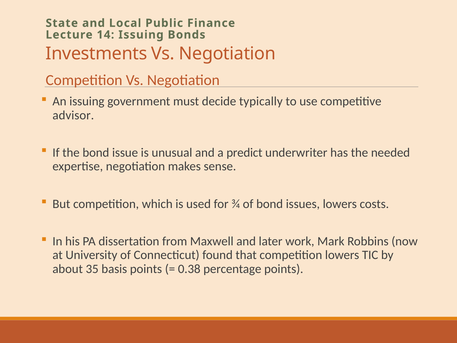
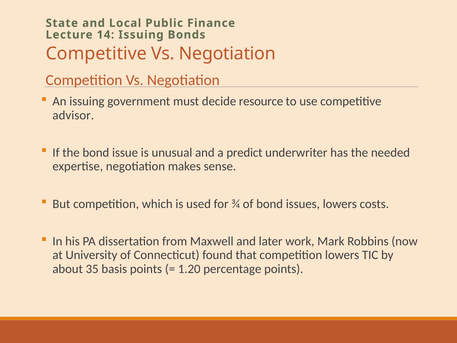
Investments at (96, 54): Investments -> Competitive
typically: typically -> resource
0.38: 0.38 -> 1.20
